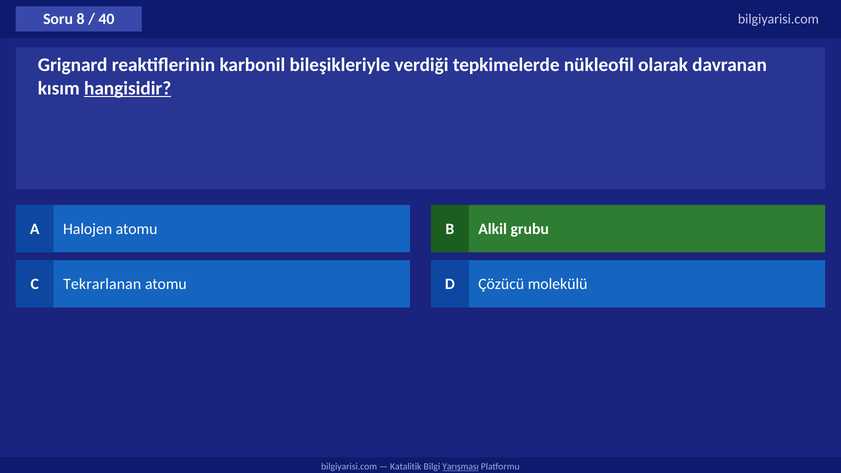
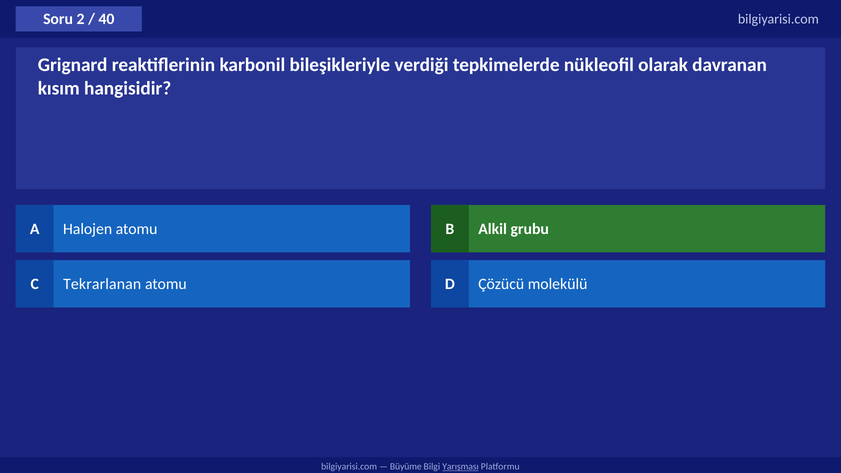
8: 8 -> 2
hangisidir underline: present -> none
Katalitik: Katalitik -> Büyüme
